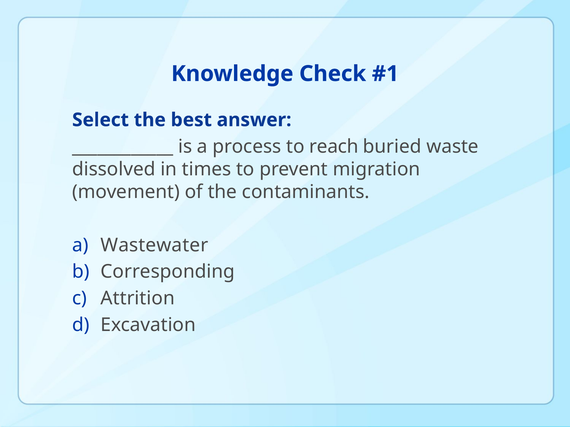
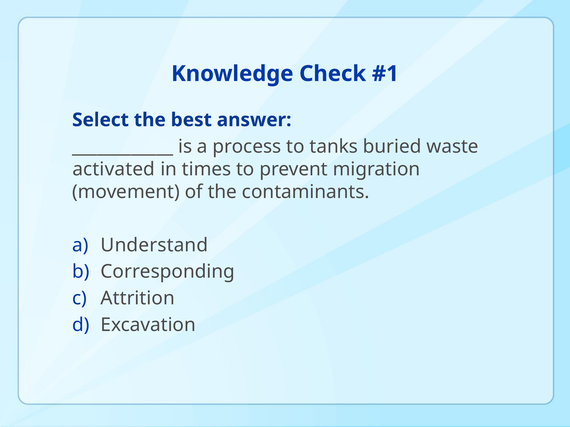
reach: reach -> tanks
dissolved: dissolved -> activated
Wastewater: Wastewater -> Understand
